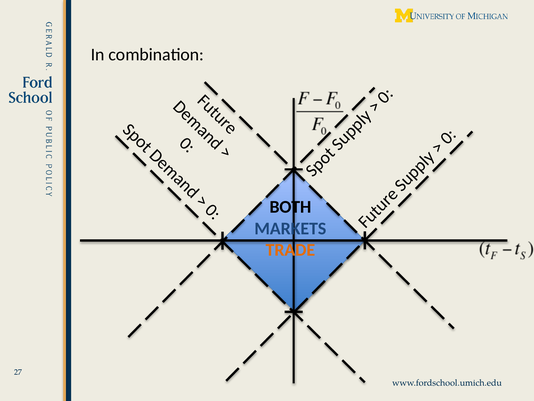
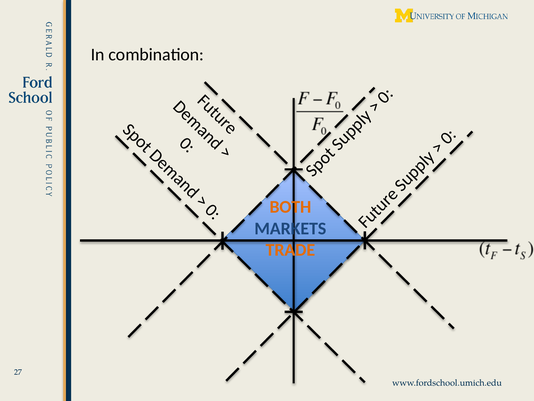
BOTH colour: black -> orange
